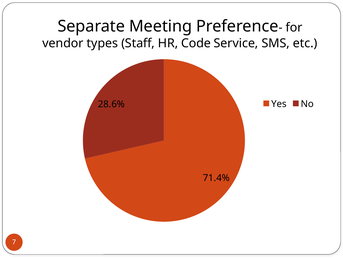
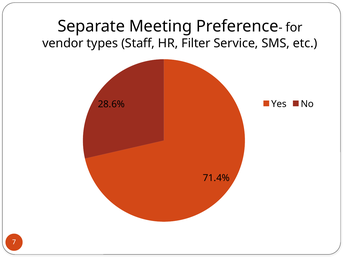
Code: Code -> Filter
